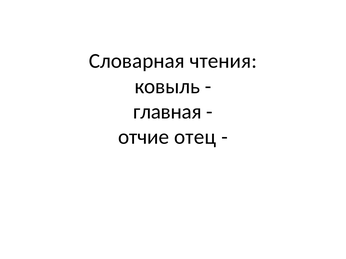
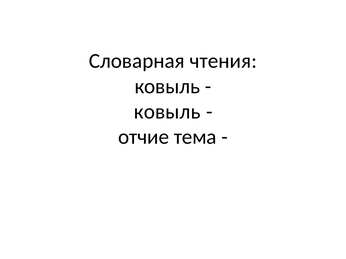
главная at (167, 112): главная -> ковыль
отец: отец -> тема
